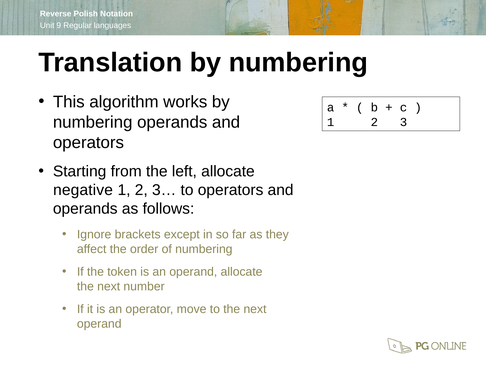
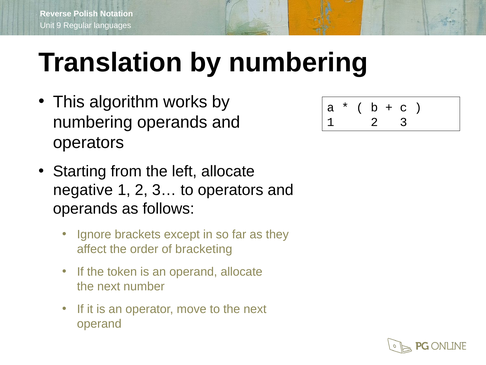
of numbering: numbering -> bracketing
